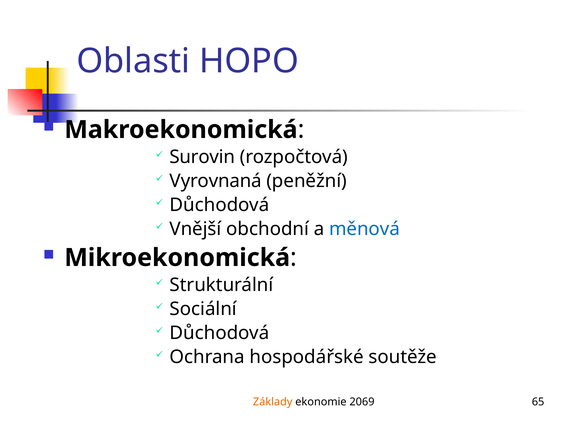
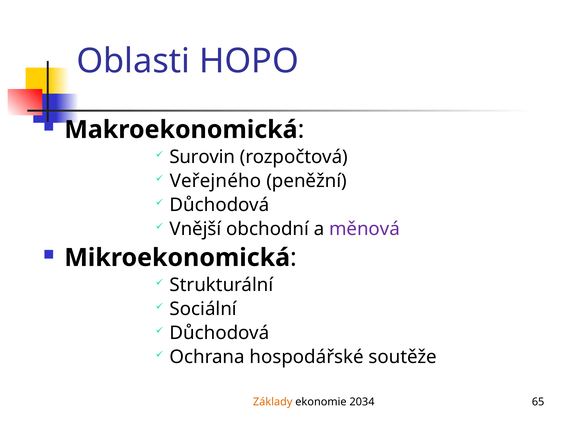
Vyrovnaná: Vyrovnaná -> Veřejného
měnová colour: blue -> purple
2069: 2069 -> 2034
